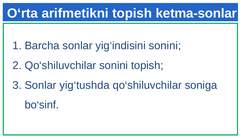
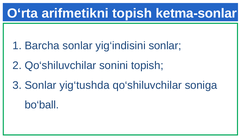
yig‘indisini sonini: sonini -> sonlar
bo‘sinf: bo‘sinf -> bo‘ball
